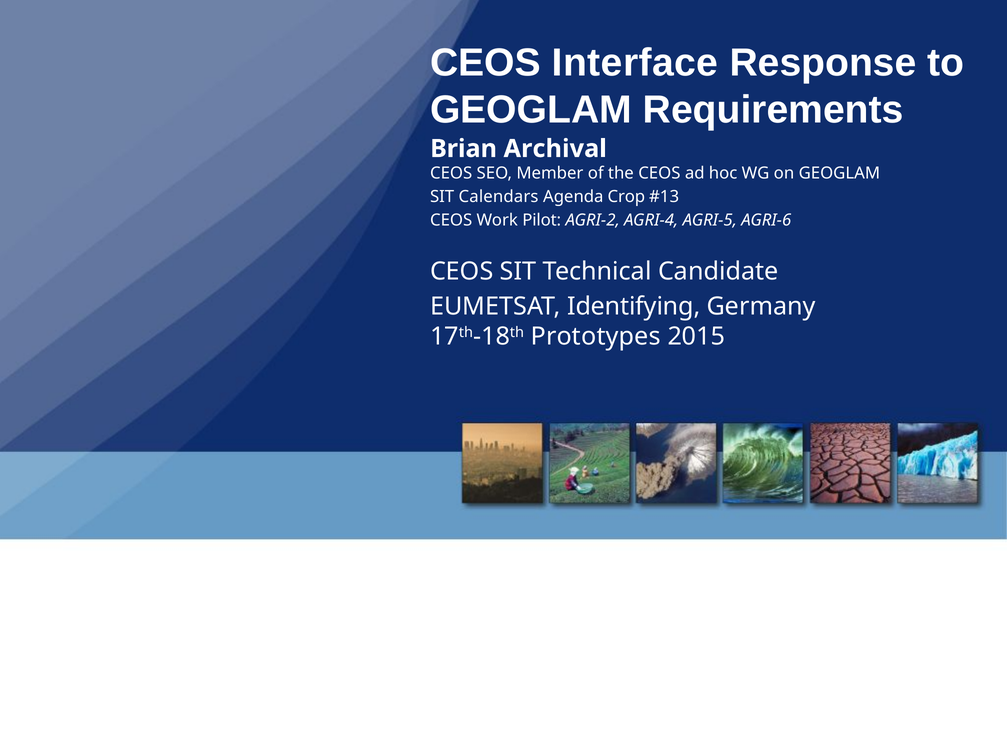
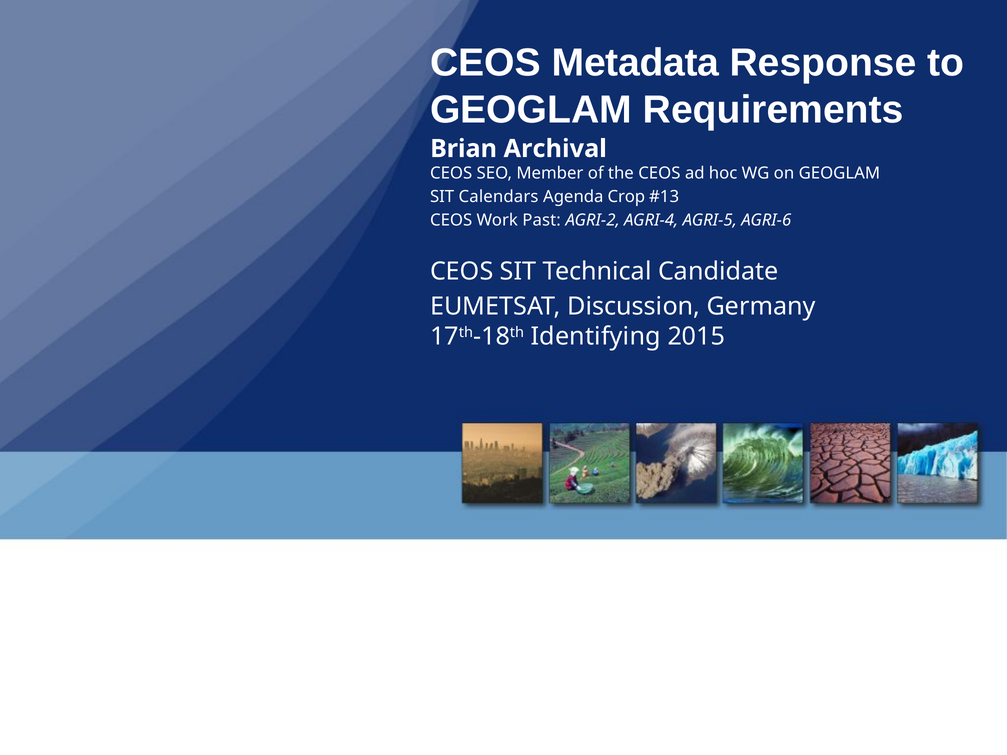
Interface: Interface -> Metadata
Pilot: Pilot -> Past
Identifying: Identifying -> Discussion
Prototypes: Prototypes -> Identifying
